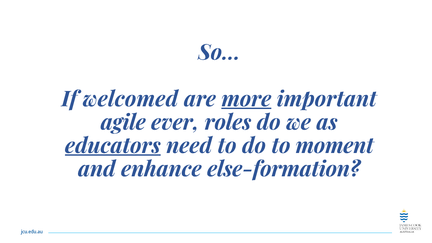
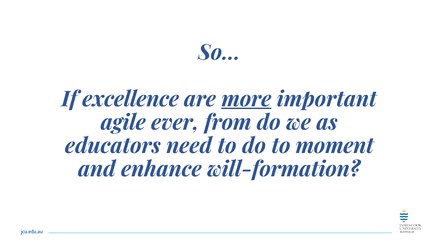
welcomed: welcomed -> excellence
roles: roles -> from
educators underline: present -> none
else-formation: else-formation -> will-formation
